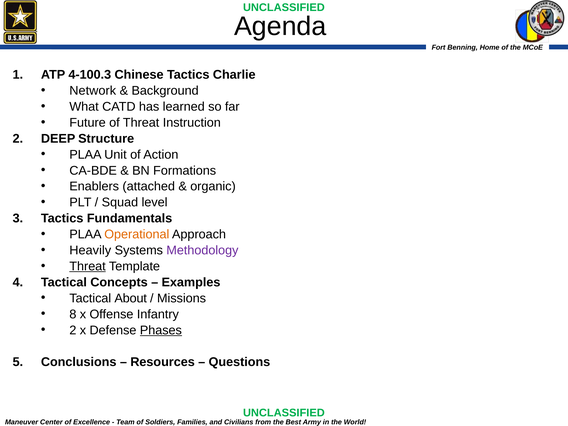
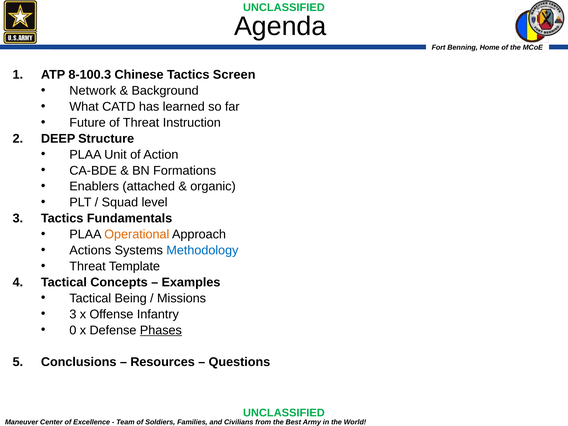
4-100.3: 4-100.3 -> 8-100.3
Charlie: Charlie -> Screen
Heavily: Heavily -> Actions
Methodology colour: purple -> blue
Threat at (88, 266) underline: present -> none
About: About -> Being
8 at (73, 314): 8 -> 3
2 at (73, 330): 2 -> 0
